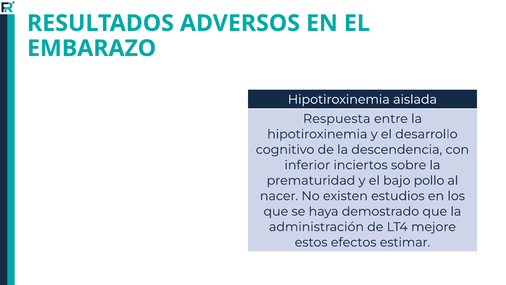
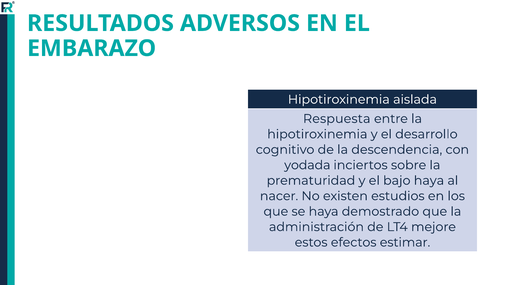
inferior: inferior -> yodada
bajo pollo: pollo -> haya
